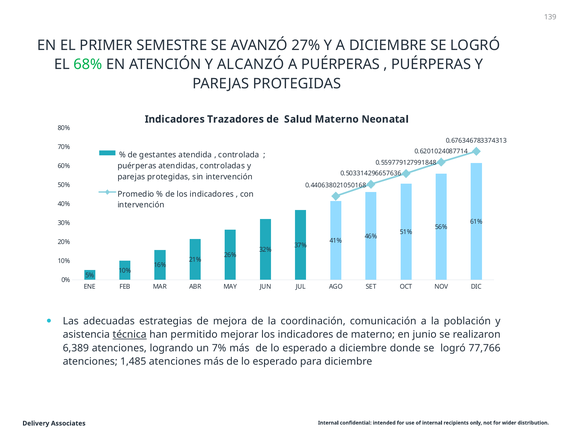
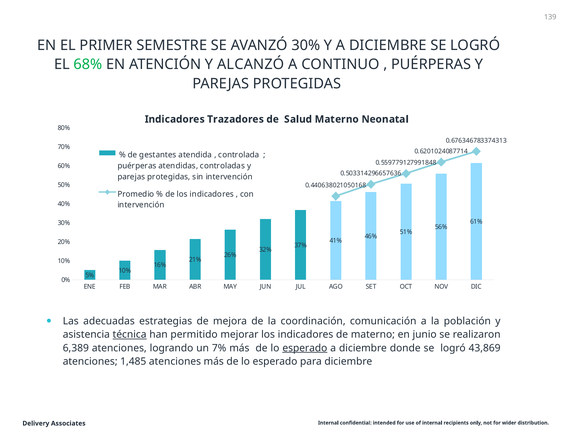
AVANZÓ 27%: 27% -> 30%
A PUÉRPERAS: PUÉRPERAS -> CONTINUO
esperado at (305, 348) underline: none -> present
77,766: 77,766 -> 43,869
